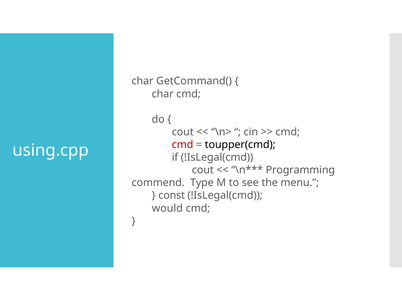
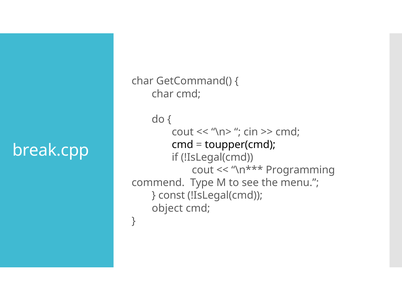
cmd at (183, 145) colour: red -> black
using.cpp: using.cpp -> break.cpp
would: would -> object
